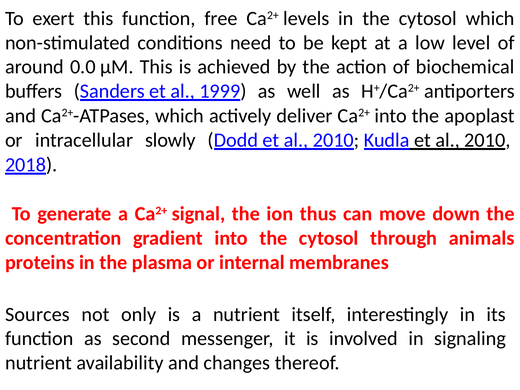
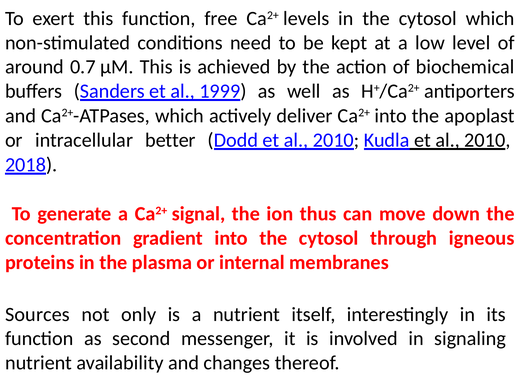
0.0: 0.0 -> 0.7
slowly: slowly -> better
animals: animals -> igneous
